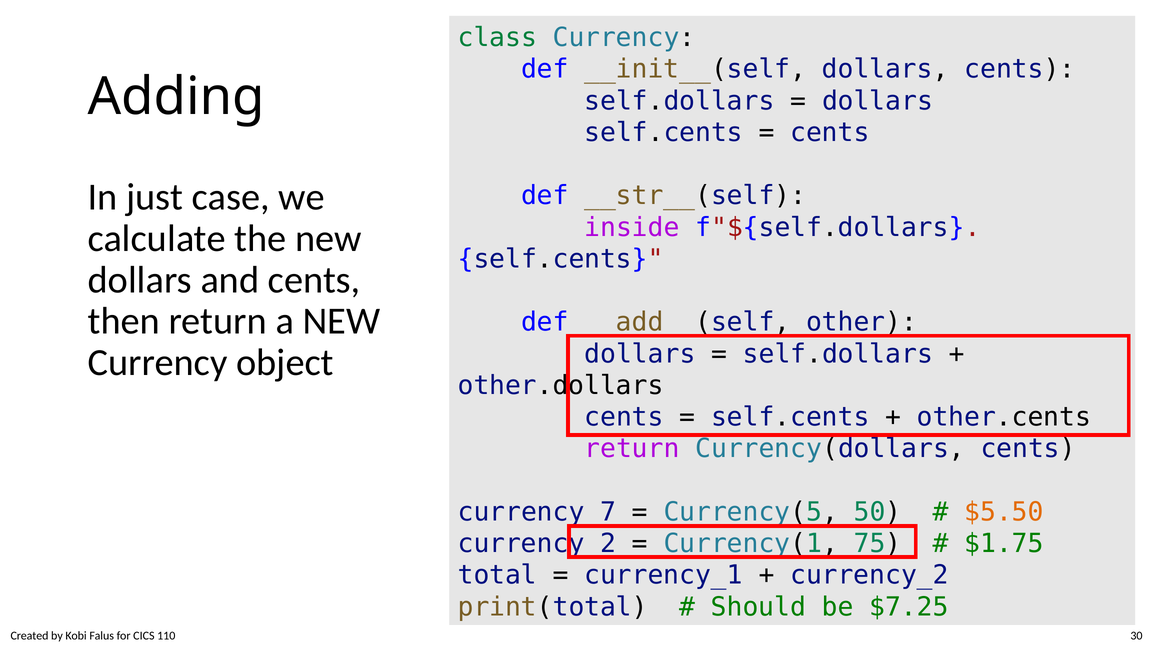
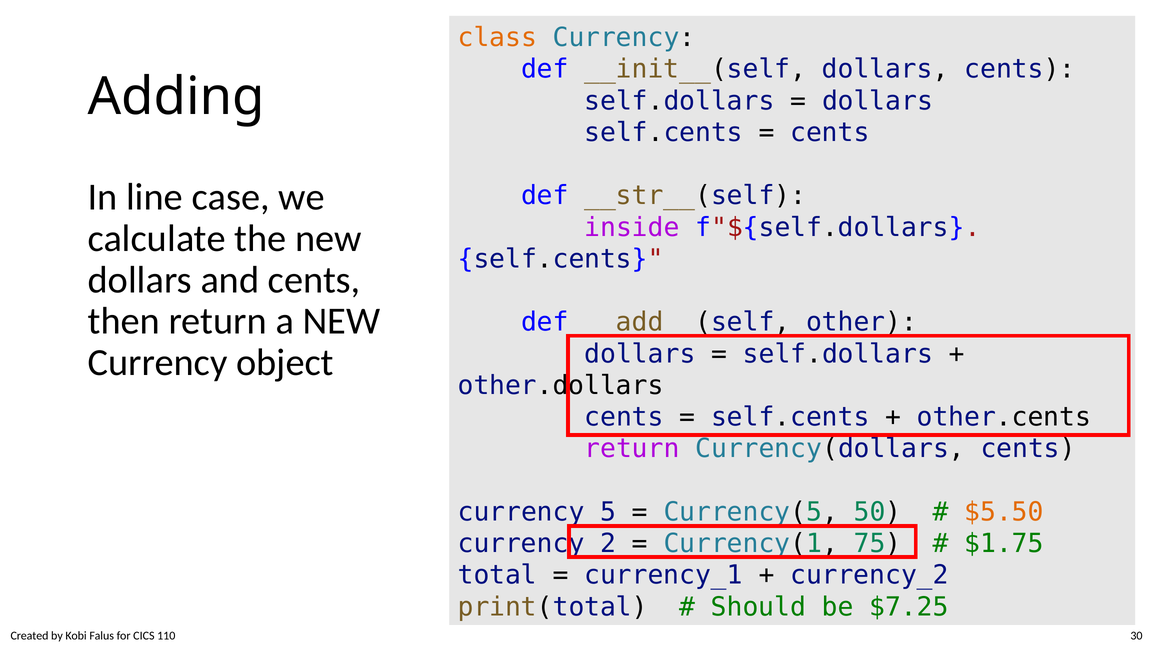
class colour: green -> orange
just: just -> line
currency_7: currency_7 -> currency_5
